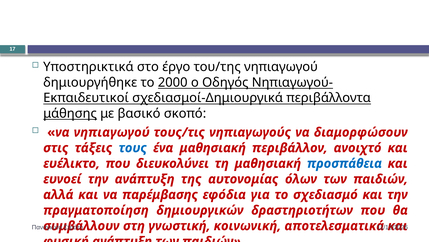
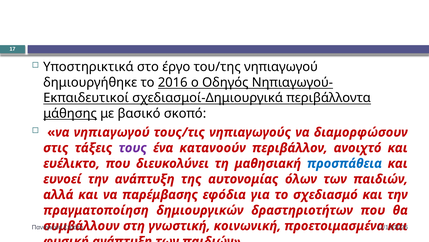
2000: 2000 -> 2016
τους colour: blue -> purple
ένα μαθησιακή: μαθησιακή -> κατανοούν
αποτελεσματικά: αποτελεσματικά -> προετοιμασμένα
